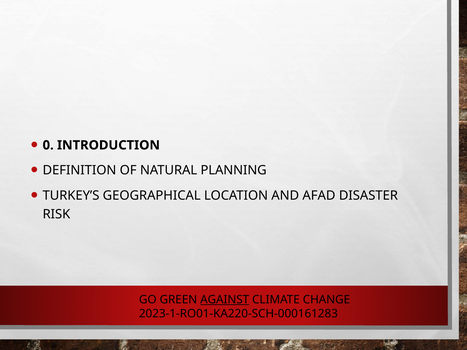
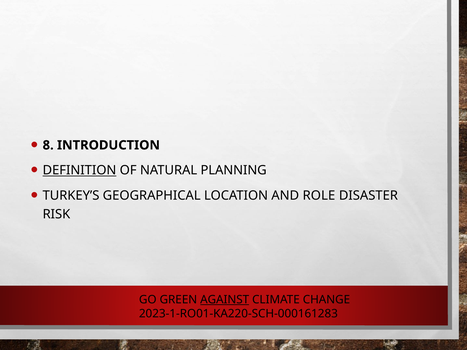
0: 0 -> 8
DEFINITION underline: none -> present
AFAD: AFAD -> ROLE
